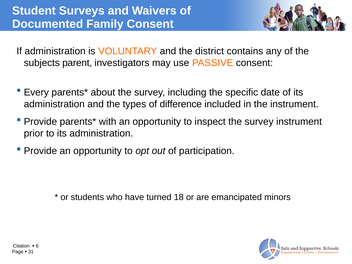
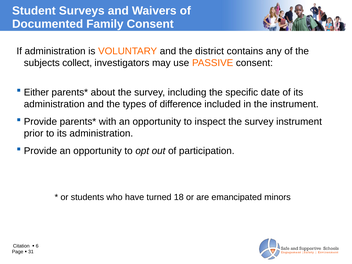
parent: parent -> collect
Every: Every -> Either
